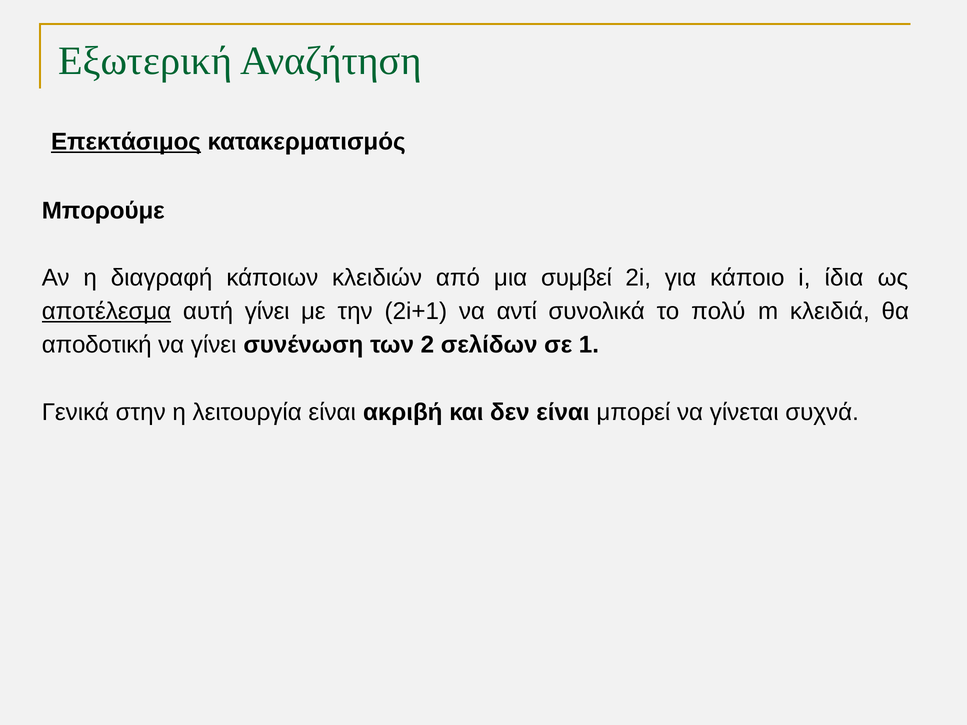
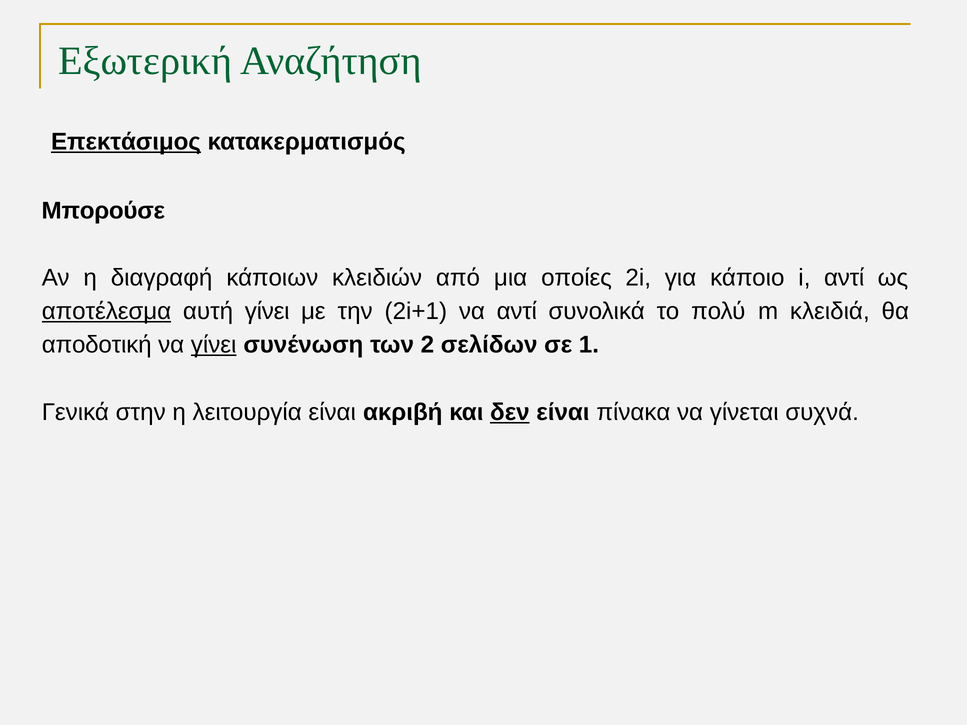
Μπορούμε: Μπορούμε -> Μπορούσε
συμβεί: συμβεί -> οποίες
i ίδια: ίδια -> αντί
γίνει at (214, 345) underline: none -> present
δεν underline: none -> present
μπορεί: μπορεί -> πίνακα
